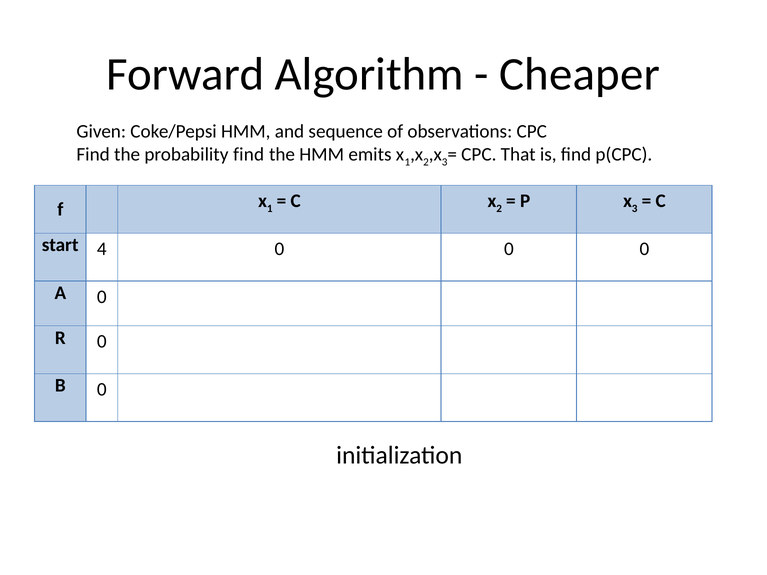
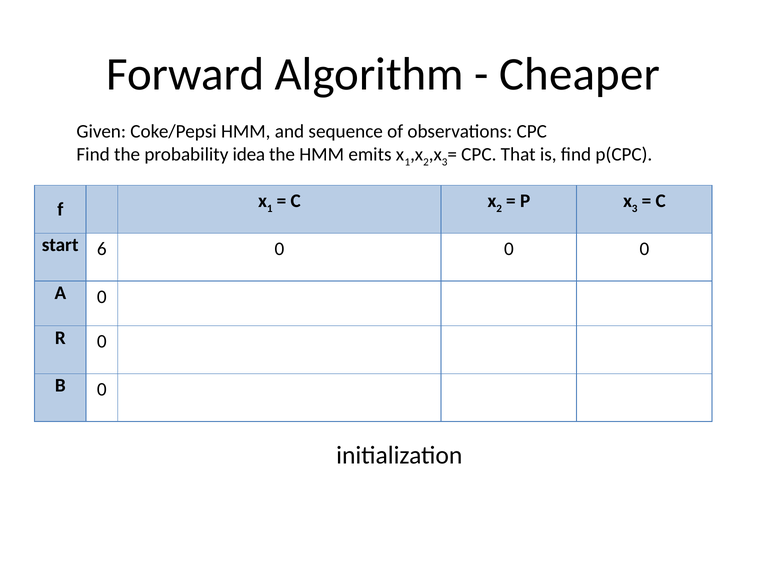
probability find: find -> idea
4: 4 -> 6
